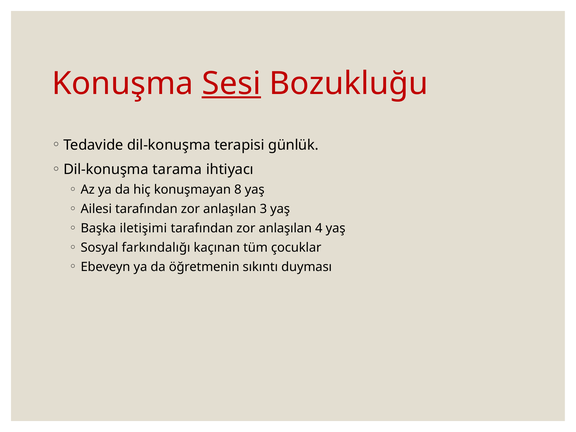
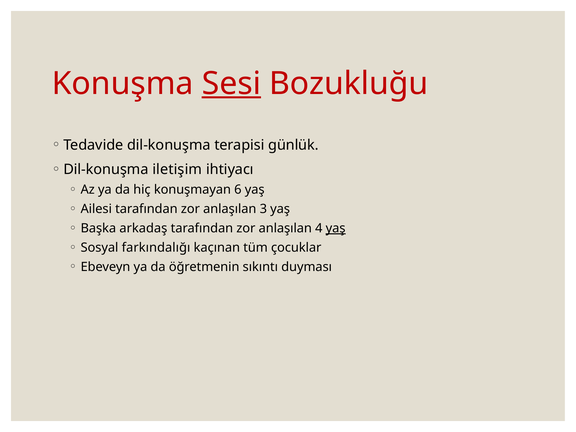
tarama: tarama -> iletişim
8: 8 -> 6
iletişimi: iletişimi -> arkadaş
yaş at (336, 228) underline: none -> present
